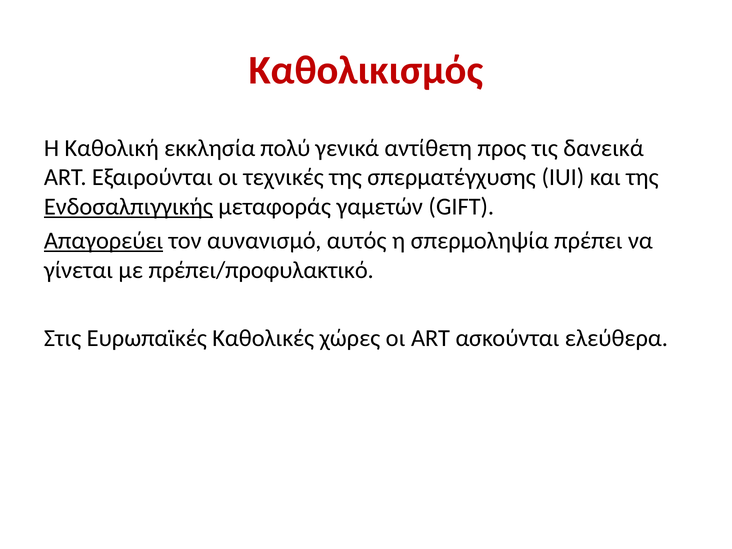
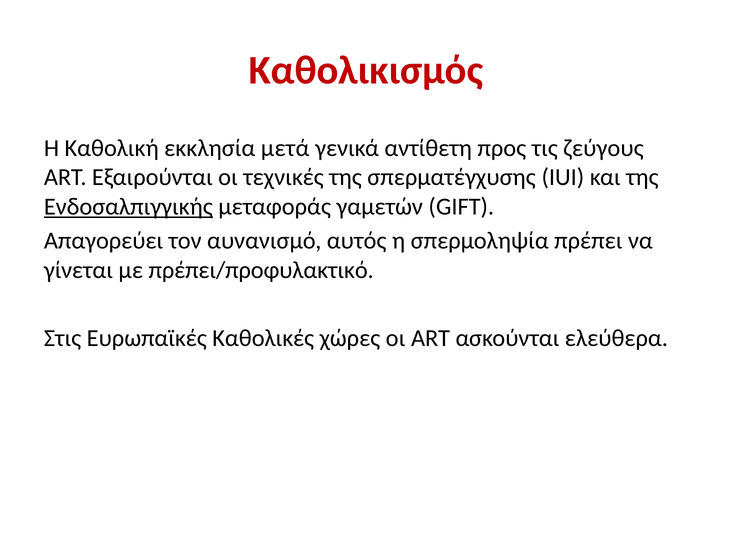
πολύ: πολύ -> μετά
δανεικά: δανεικά -> ζεύγους
Απαγορεύει underline: present -> none
